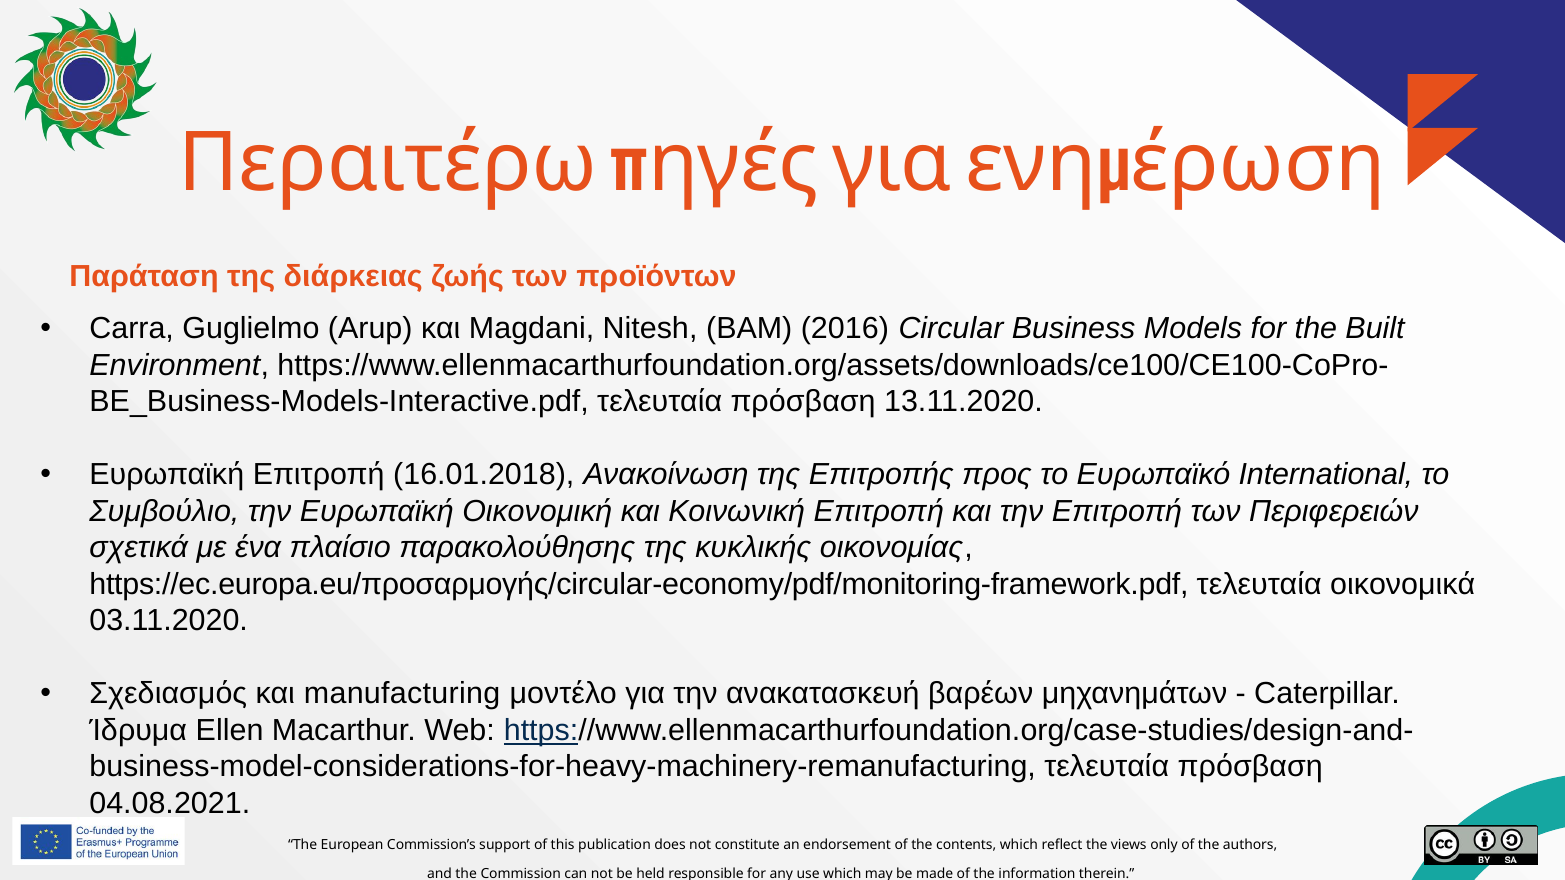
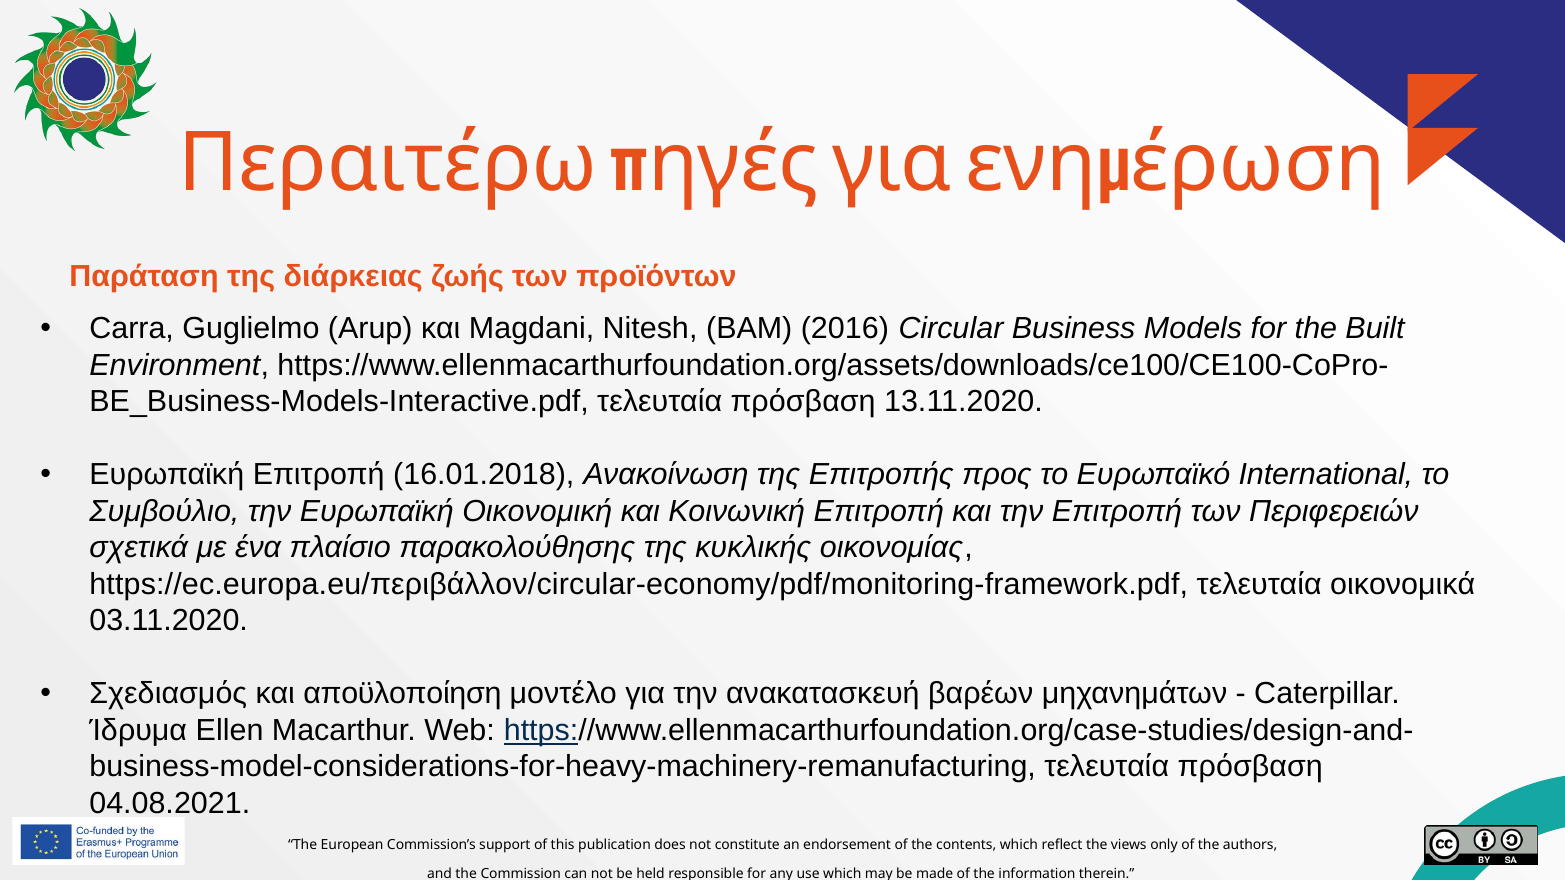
https://ec.europa.eu/προσαρμογής/circular-economy/pdf/monitoring-framework.pdf: https://ec.europa.eu/προσαρμογής/circular-economy/pdf/monitoring-framework.pdf -> https://ec.europa.eu/περιβάλλον/circular-economy/pdf/monitoring-framework.pdf
manufacturing: manufacturing -> αποϋλοποίηση
